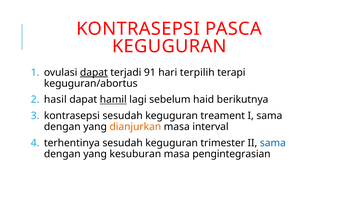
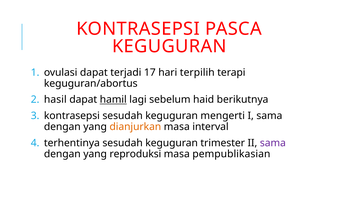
dapat at (94, 73) underline: present -> none
91: 91 -> 17
treament: treament -> mengerti
sama at (273, 143) colour: blue -> purple
kesuburan: kesuburan -> reproduksi
pengintegrasian: pengintegrasian -> pempublikasian
